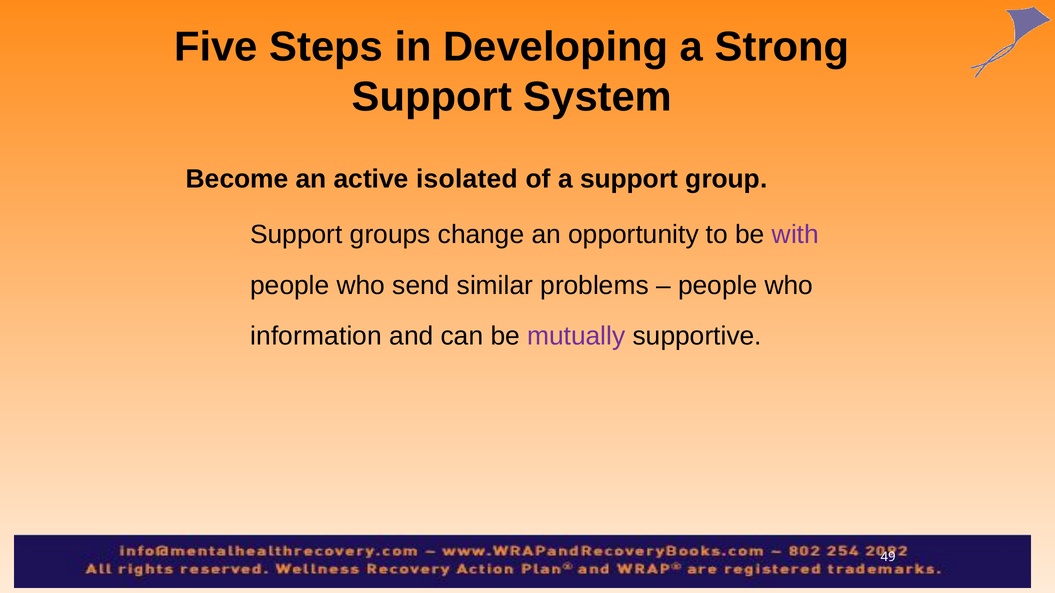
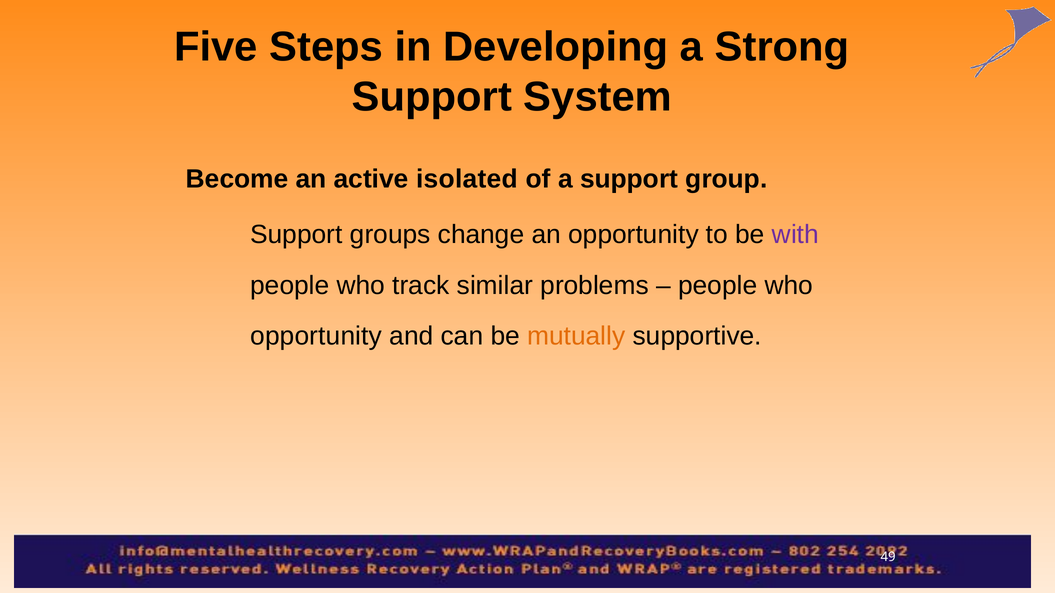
send: send -> track
information at (316, 336): information -> opportunity
mutually colour: purple -> orange
